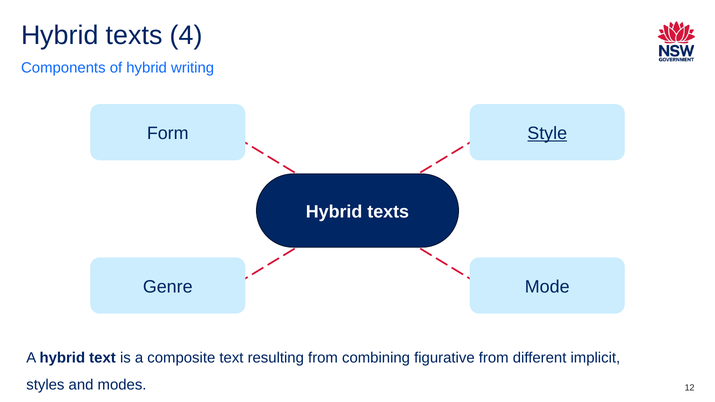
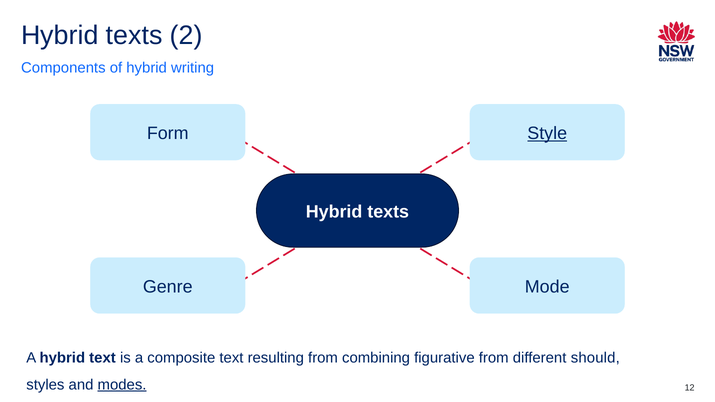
4: 4 -> 2
implicit: implicit -> should
modes underline: none -> present
